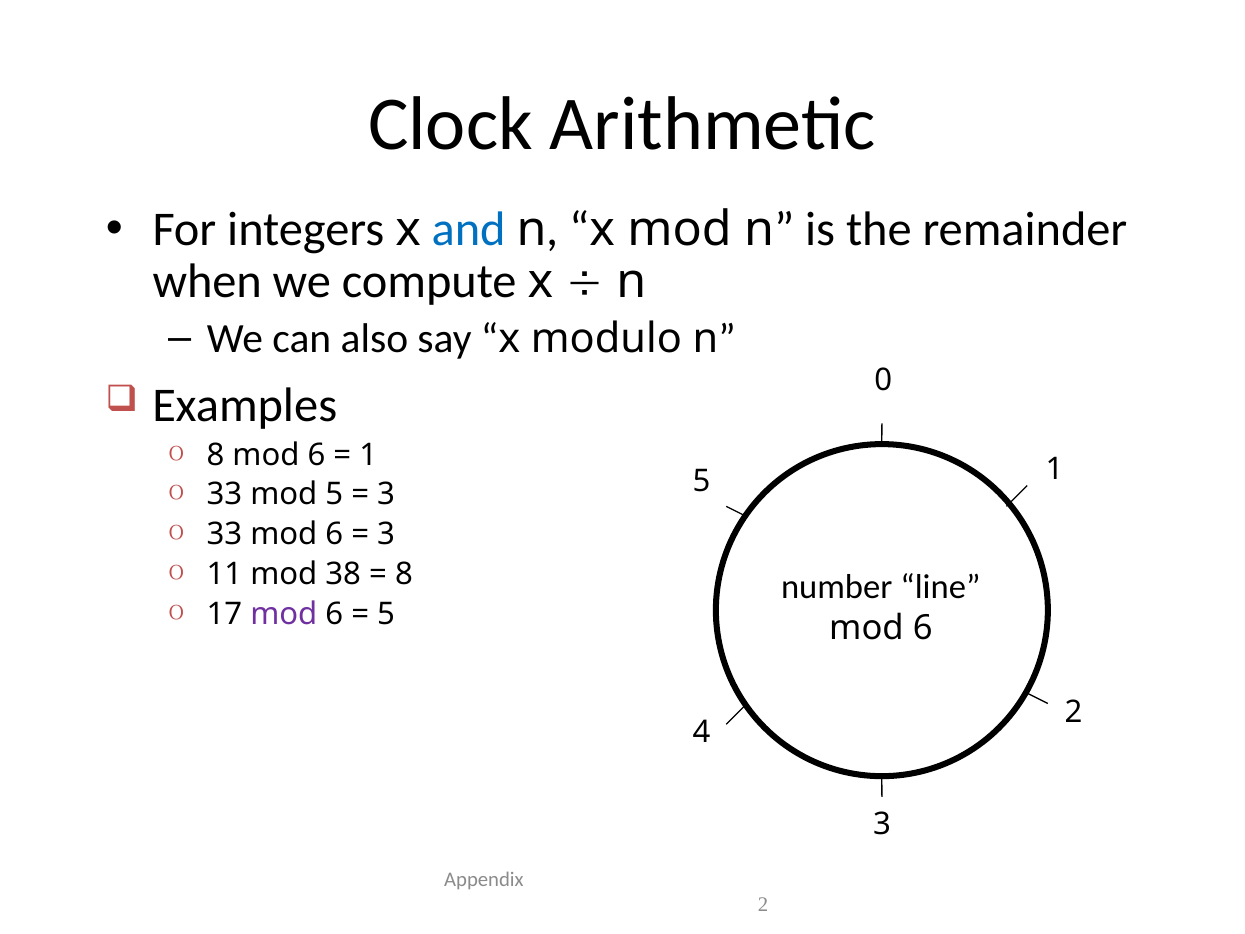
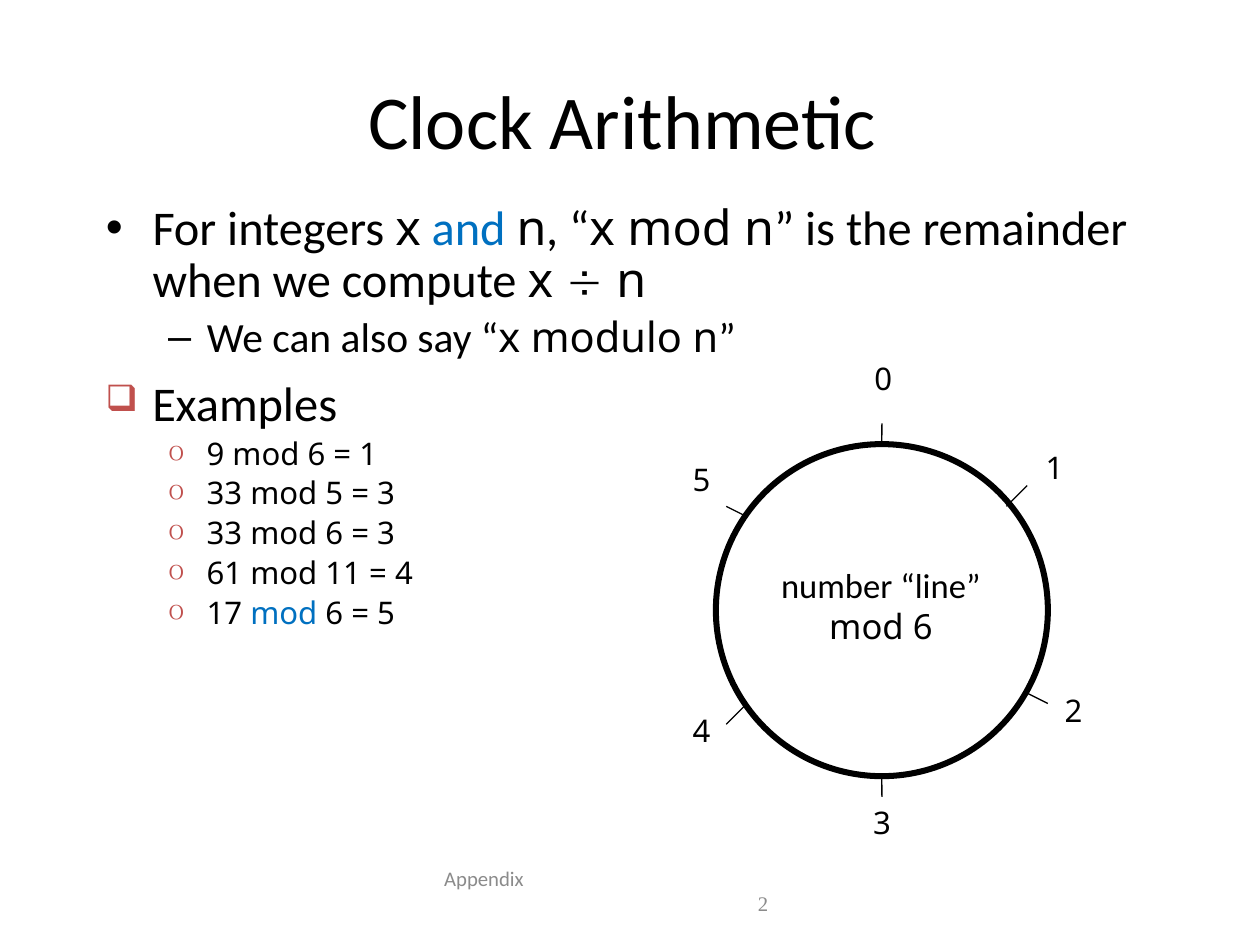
8 at (216, 455): 8 -> 9
11: 11 -> 61
38: 38 -> 11
8 at (404, 574): 8 -> 4
mod at (284, 614) colour: purple -> blue
